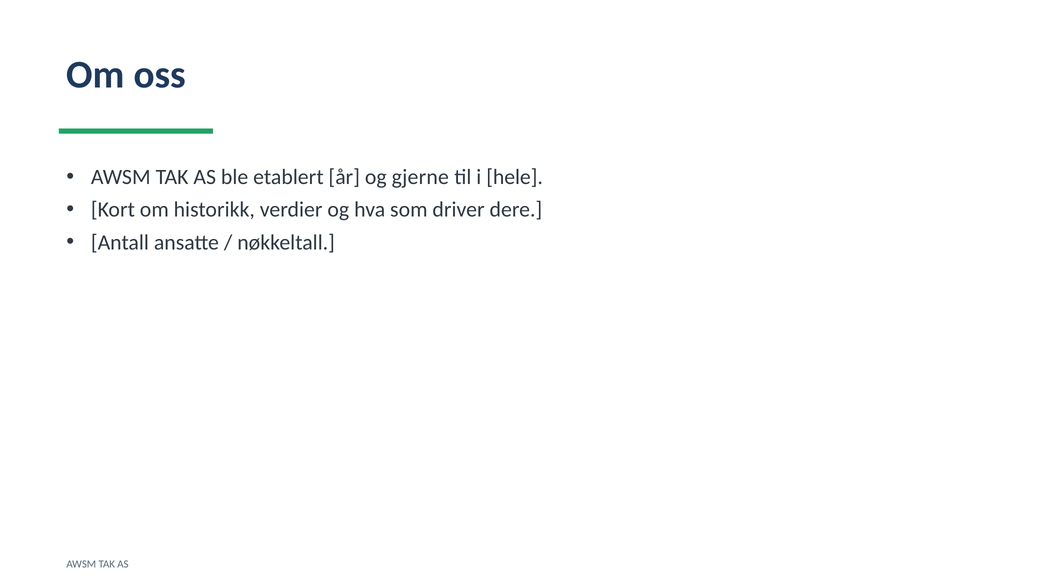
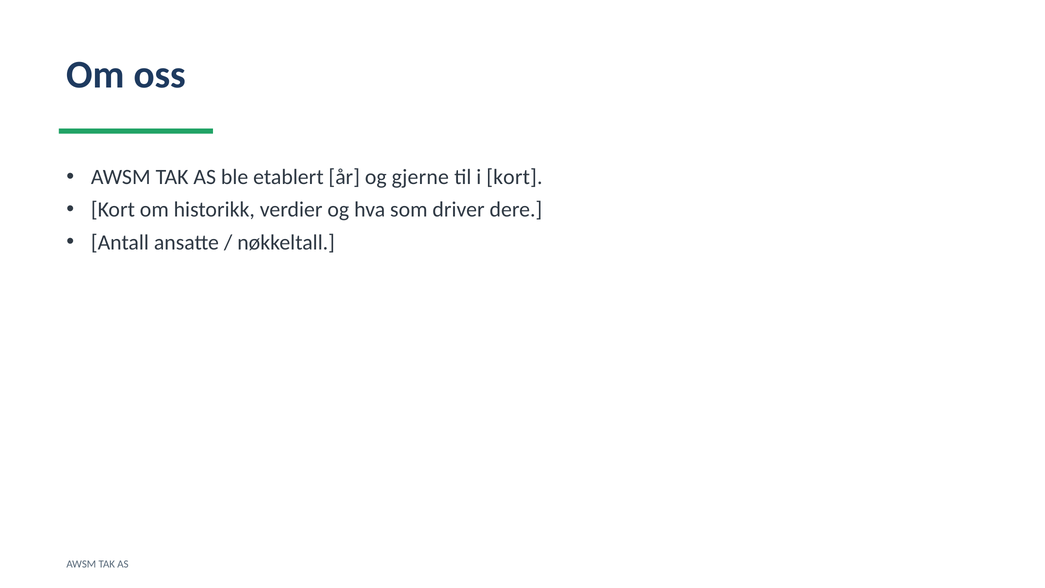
i hele: hele -> kort
